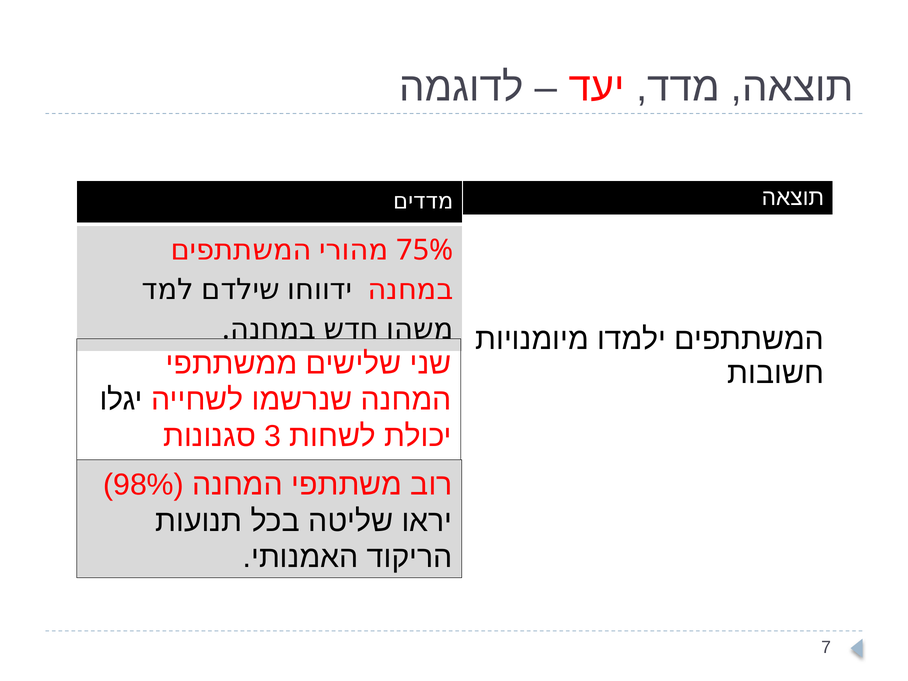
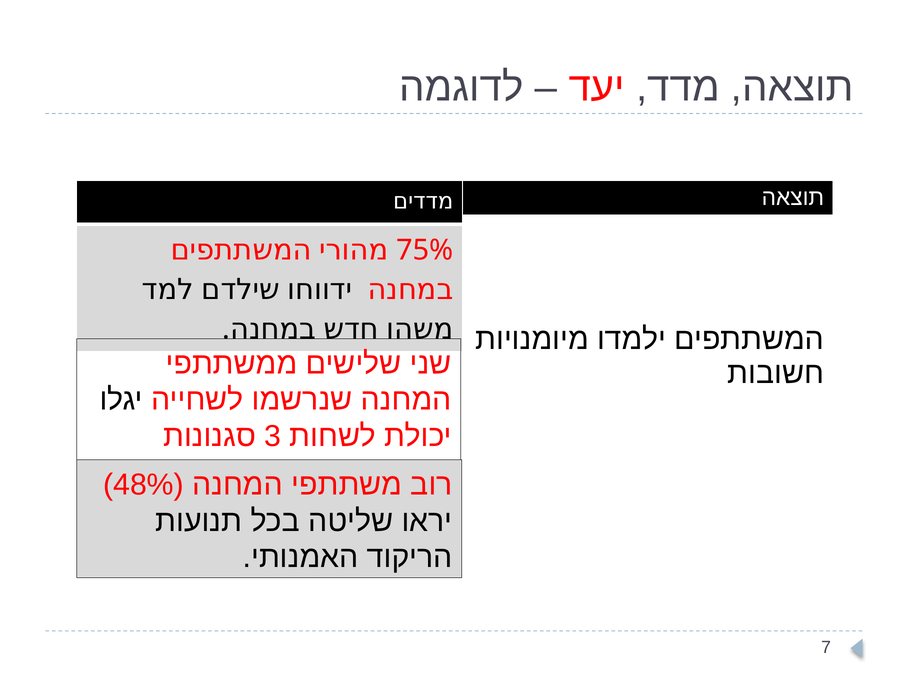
98%: 98% -> 48%
